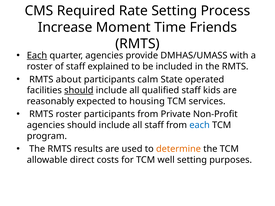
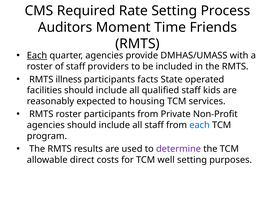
Increase: Increase -> Auditors
explained: explained -> providers
about: about -> illness
calm: calm -> facts
should at (79, 90) underline: present -> none
determine colour: orange -> purple
